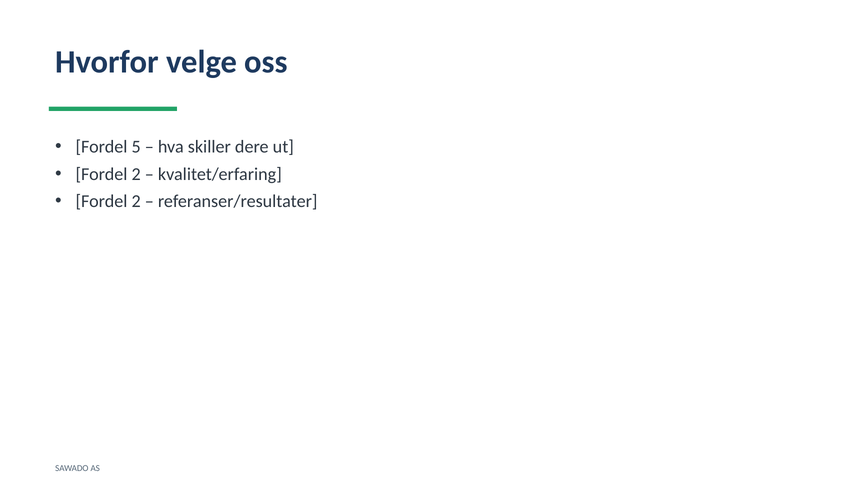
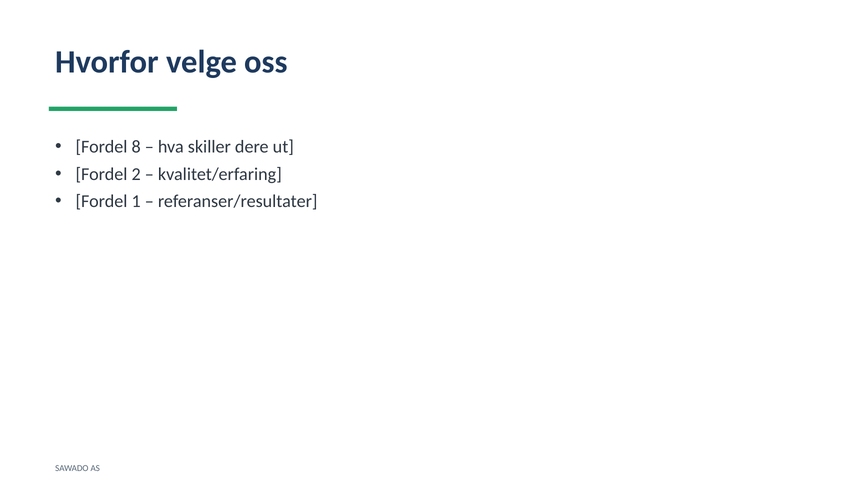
5: 5 -> 8
2 at (136, 201): 2 -> 1
